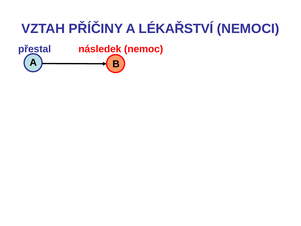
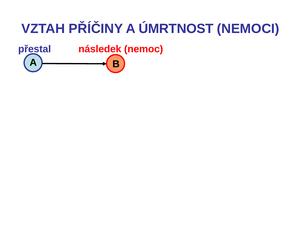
LÉKAŘSTVÍ: LÉKAŘSTVÍ -> ÚMRTNOST
